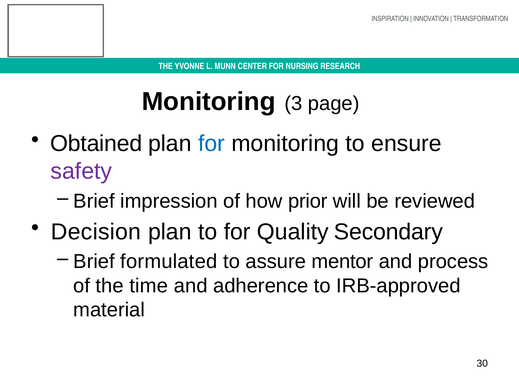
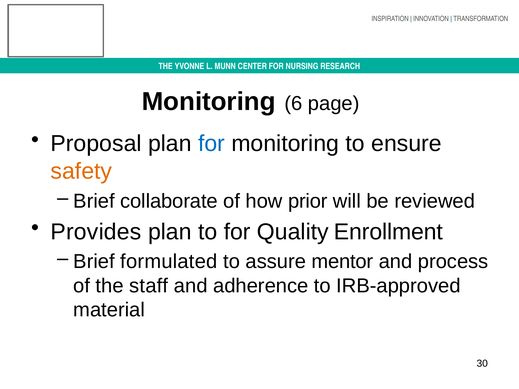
3: 3 -> 6
Obtained: Obtained -> Proposal
safety colour: purple -> orange
impression: impression -> collaborate
Decision: Decision -> Provides
Secondary: Secondary -> Enrollment
time: time -> staff
